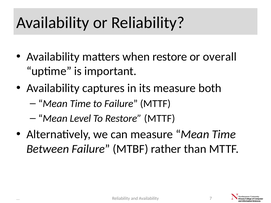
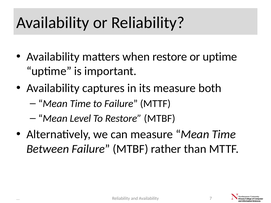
or overall: overall -> uptime
Restore MTTF: MTTF -> MTBF
